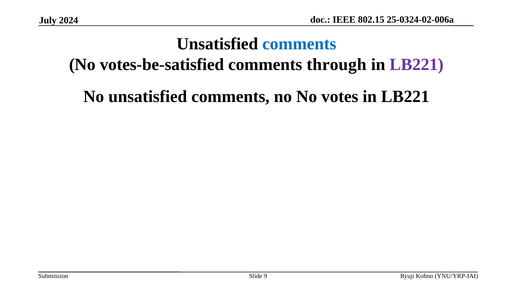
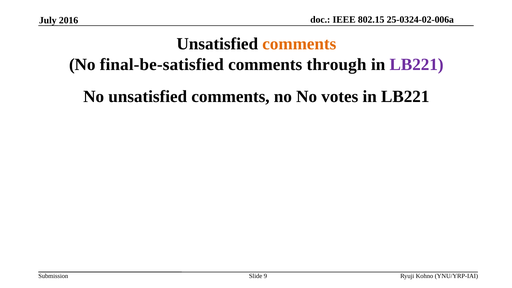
2024: 2024 -> 2016
comments at (299, 44) colour: blue -> orange
votes-be-satisfied: votes-be-satisfied -> final-be-satisfied
